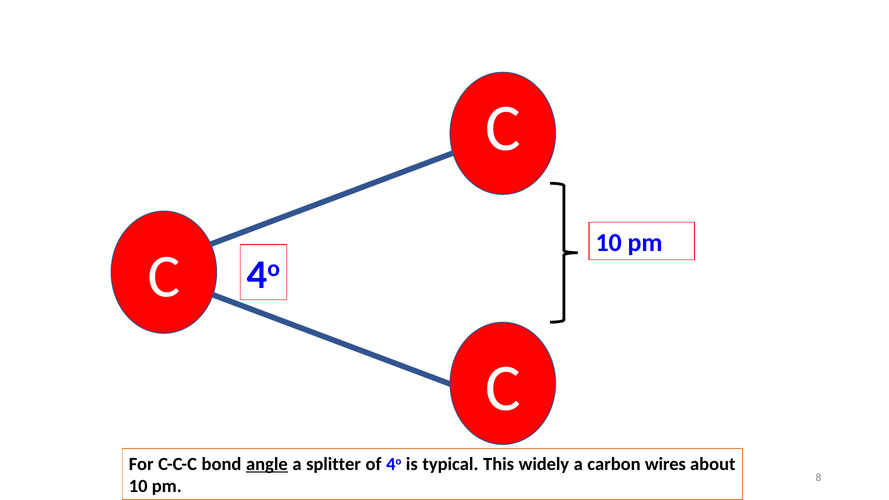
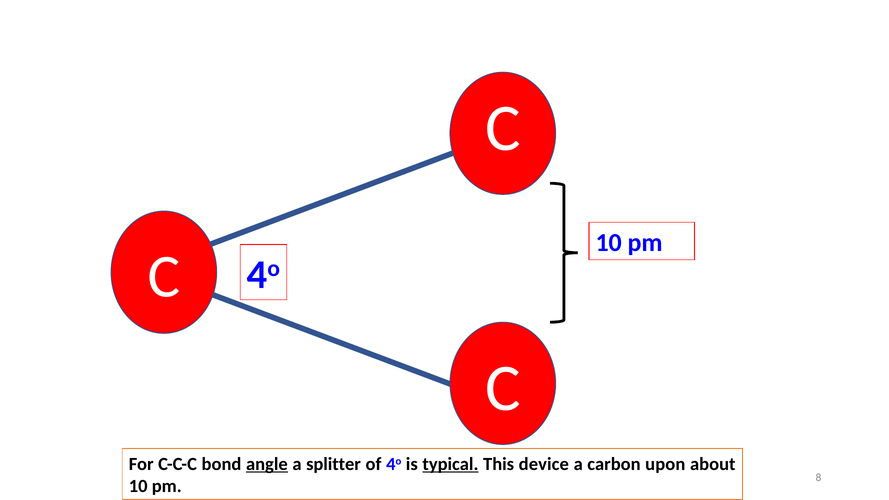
typical underline: none -> present
widely: widely -> device
wires: wires -> upon
